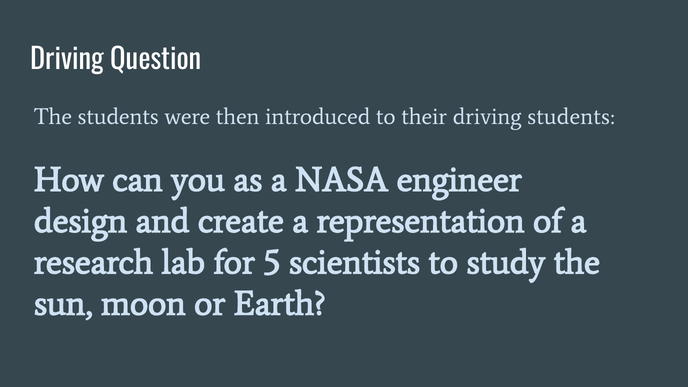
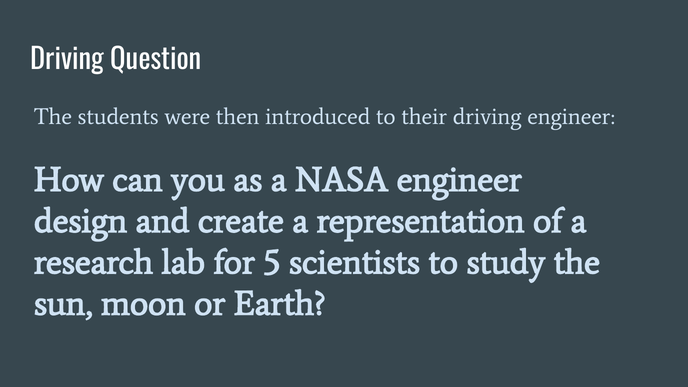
driving students: students -> engineer
